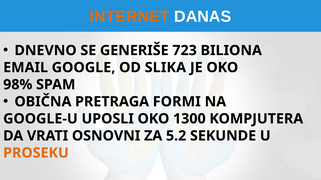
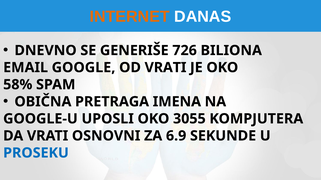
723: 723 -> 726
OD SLIKA: SLIKA -> VRATI
98%: 98% -> 58%
FORMI: FORMI -> IMENA
1300: 1300 -> 3055
5.2: 5.2 -> 6.9
PROSEKU colour: orange -> blue
